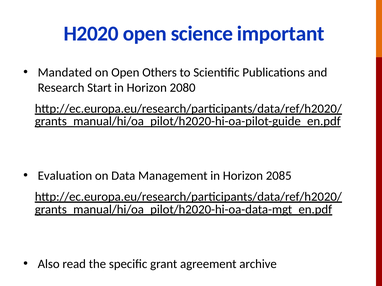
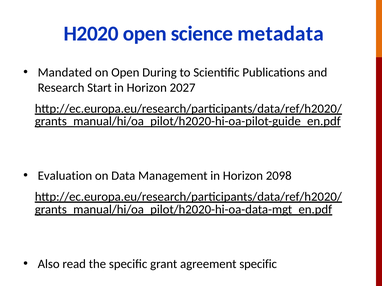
important: important -> metadata
Others: Others -> During
2080: 2080 -> 2027
2085: 2085 -> 2098
agreement archive: archive -> specific
